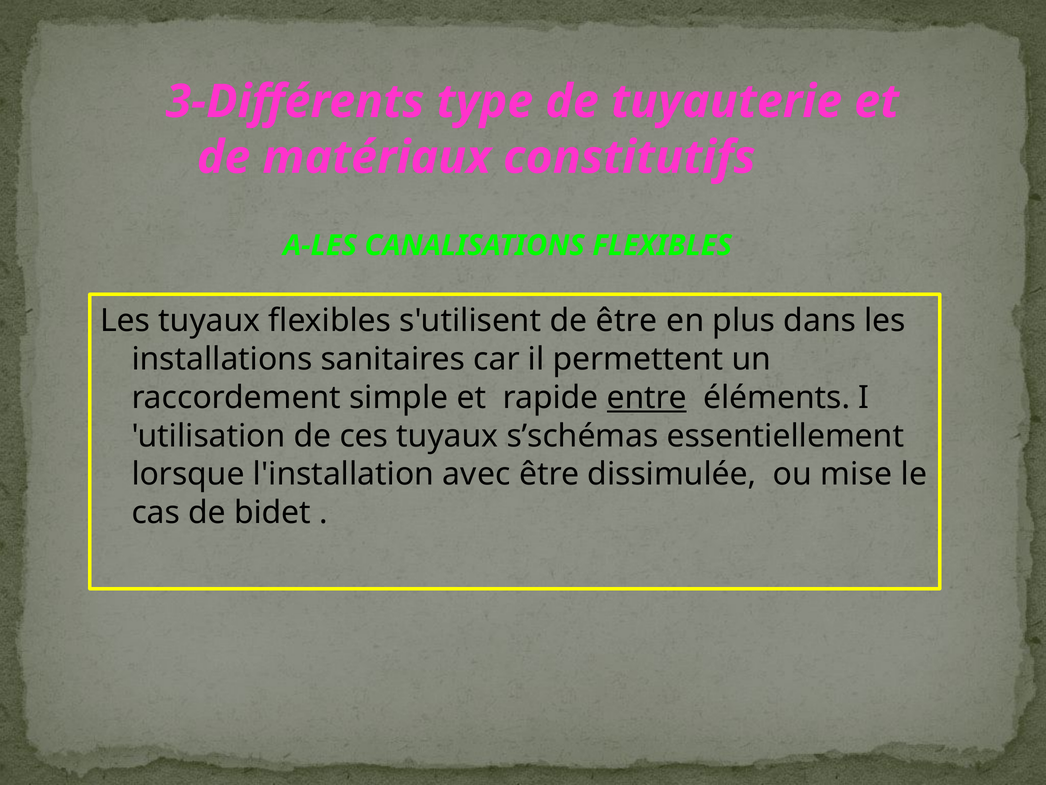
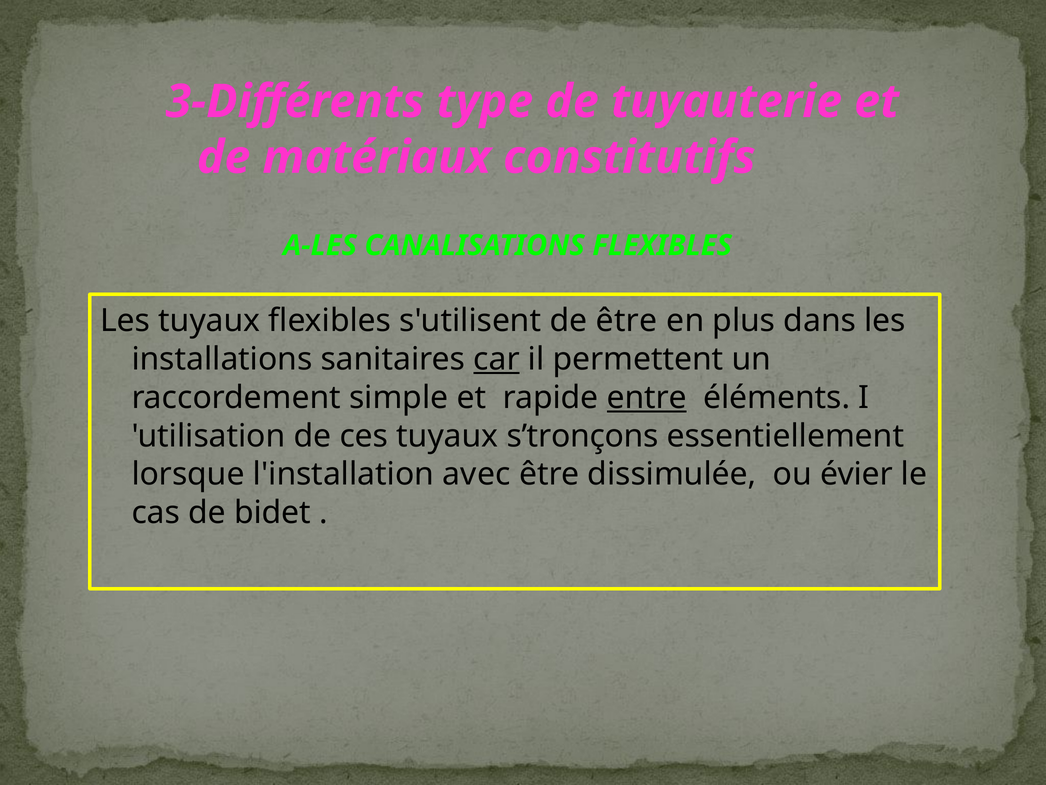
car underline: none -> present
s’schémas: s’schémas -> s’tronçons
mise: mise -> évier
